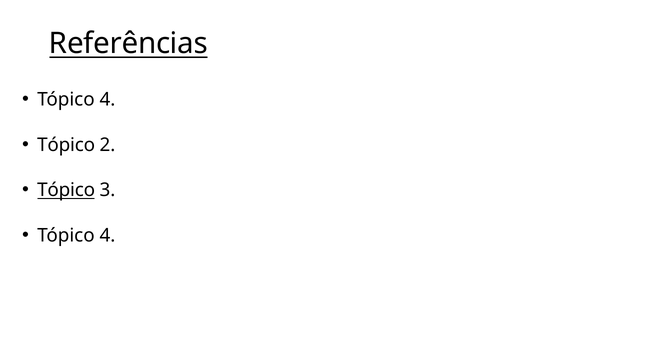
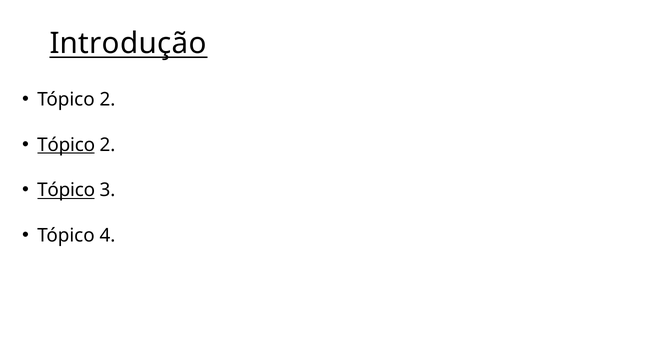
Referências: Referências -> Introdução
4 at (107, 99): 4 -> 2
Tópico at (66, 145) underline: none -> present
